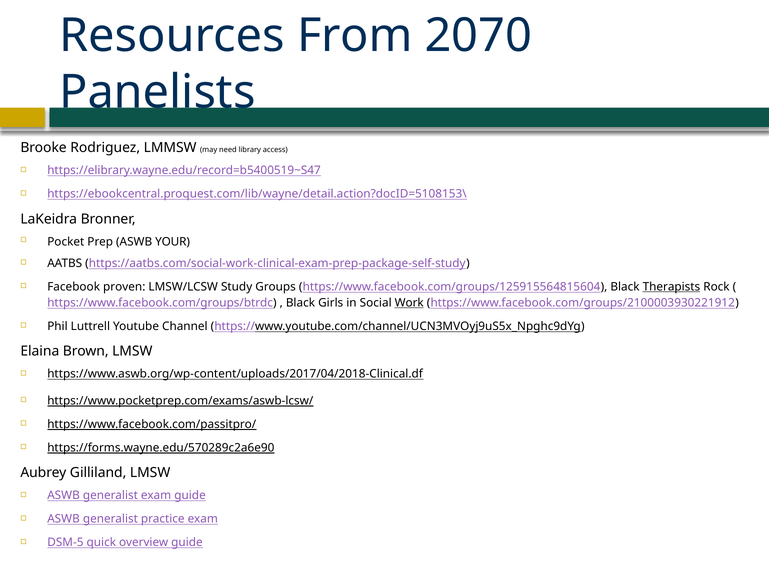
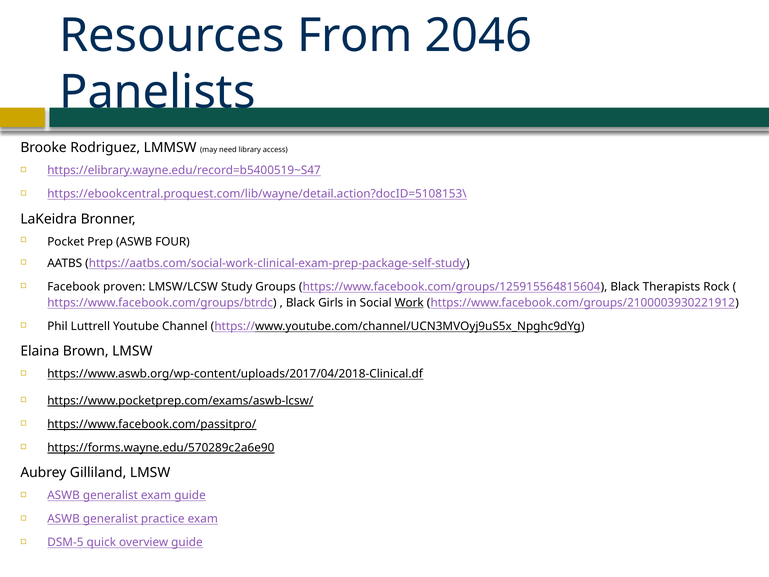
2070: 2070 -> 2046
YOUR: YOUR -> FOUR
Therapists underline: present -> none
